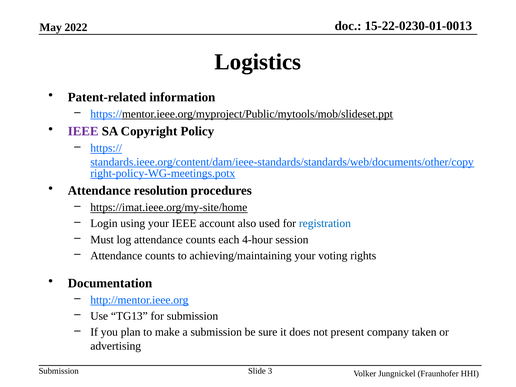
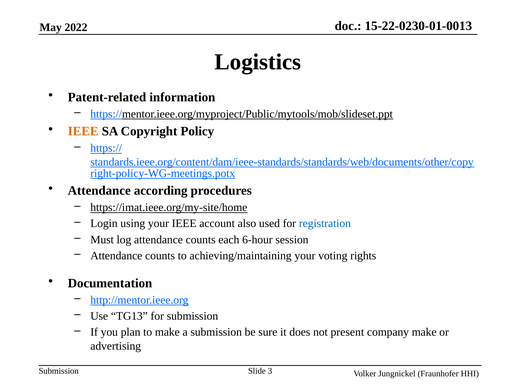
IEEE at (83, 131) colour: purple -> orange
resolution: resolution -> according
4-hour: 4-hour -> 6-hour
company taken: taken -> make
